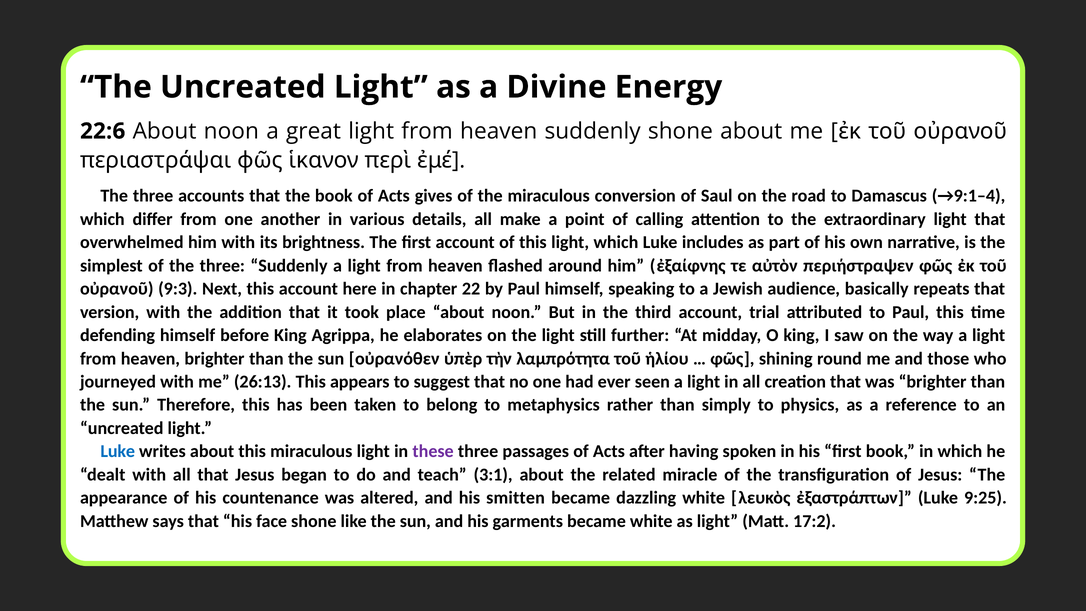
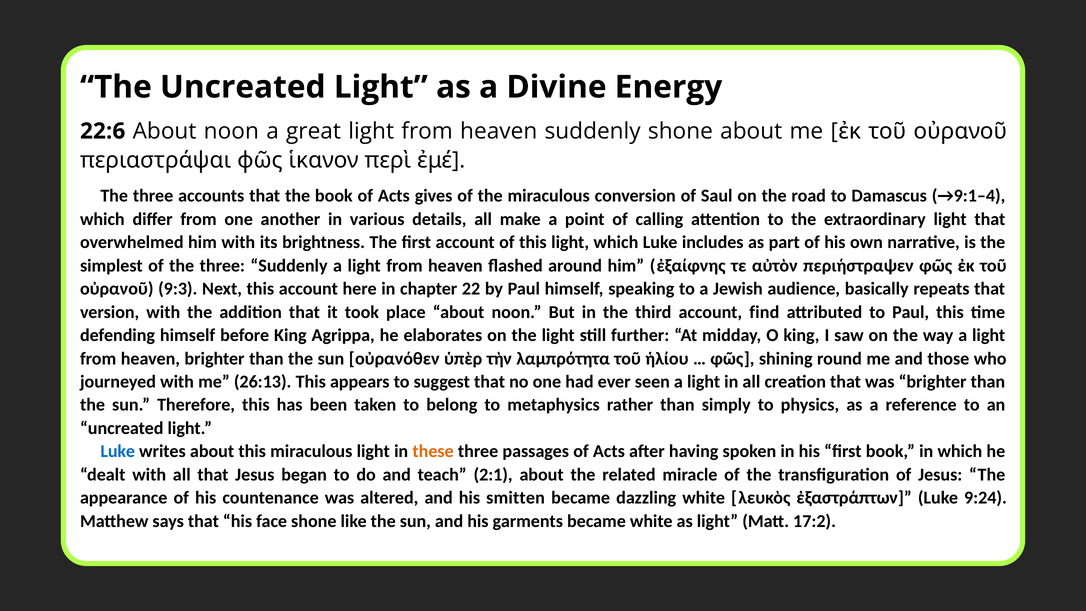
trial: trial -> find
these colour: purple -> orange
3:1: 3:1 -> 2:1
9:25: 9:25 -> 9:24
